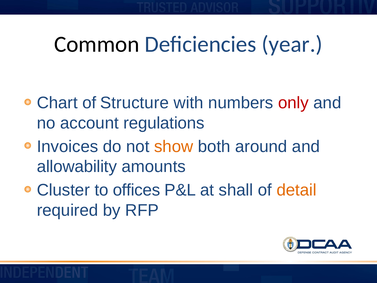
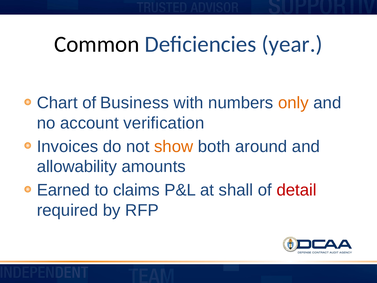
Structure: Structure -> Business
only colour: red -> orange
regulations: regulations -> verification
Cluster: Cluster -> Earned
offices: offices -> claims
detail colour: orange -> red
